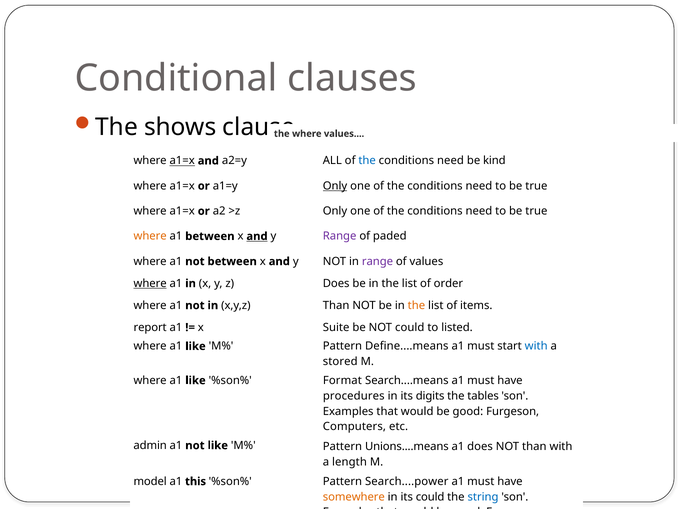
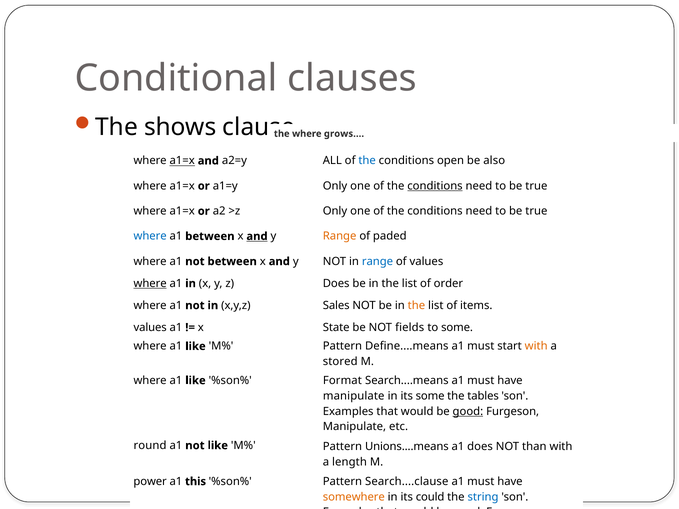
where values: values -> grows
need at (450, 161): need -> open
kind: kind -> also
Only at (335, 186) underline: present -> none
conditions at (435, 186) underline: none -> present
where at (150, 236) colour: orange -> blue
Range at (340, 236) colour: purple -> orange
range at (377, 262) colour: purple -> blue
x,y,z Than: Than -> Sales
report at (150, 328): report -> values
Suite: Suite -> State
NOT could: could -> fields
to listed: listed -> some
with at (536, 346) colour: blue -> orange
procedures at (354, 396): procedures -> manipulate
its digits: digits -> some
good at (468, 411) underline: none -> present
Computers at (354, 427): Computers -> Manipulate
admin: admin -> round
model: model -> power
Search....power: Search....power -> Search....clause
